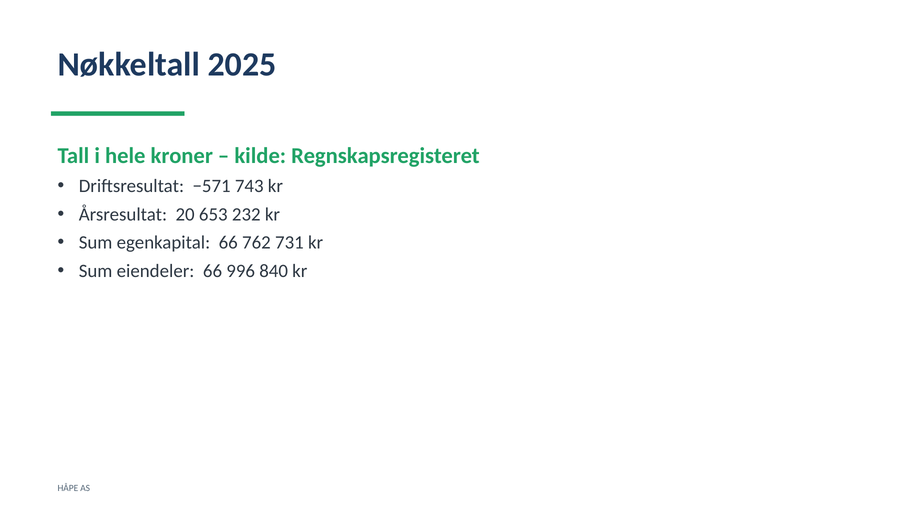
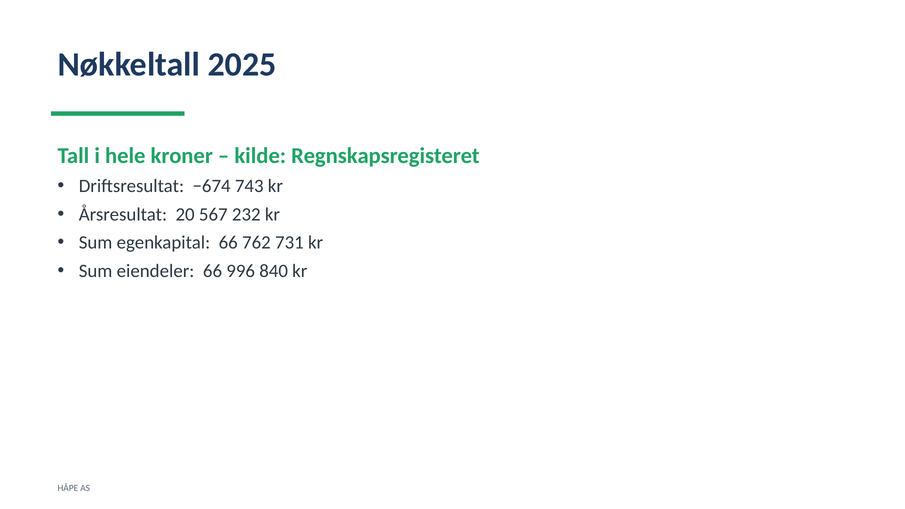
−571: −571 -> −674
653: 653 -> 567
